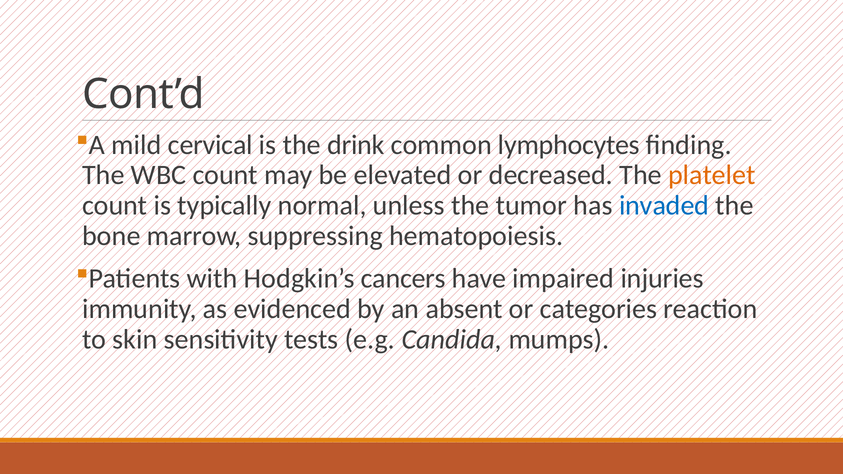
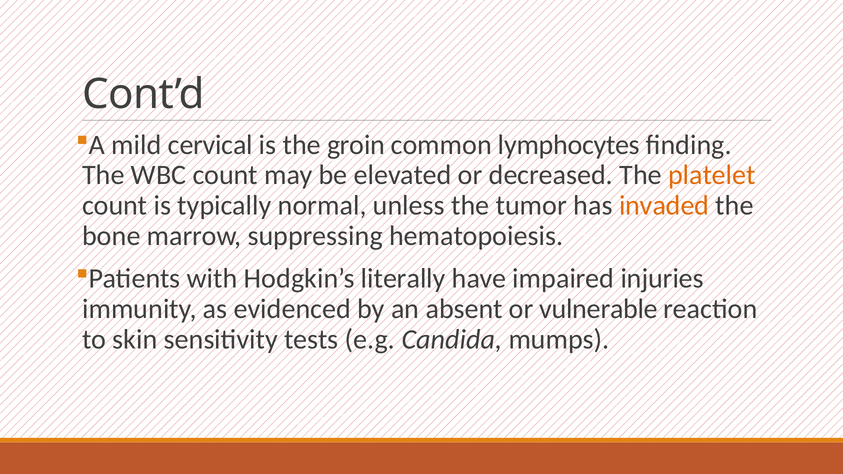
drink: drink -> groin
invaded colour: blue -> orange
cancers: cancers -> literally
categories: categories -> vulnerable
